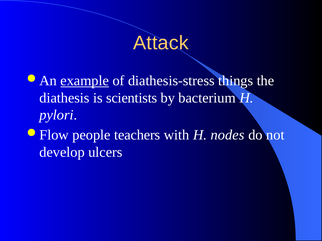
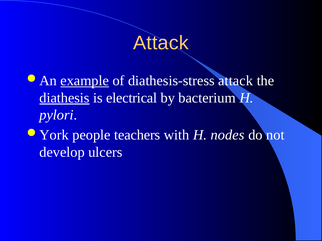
diathesis-stress things: things -> attack
diathesis underline: none -> present
scientists: scientists -> electrical
Flow: Flow -> York
